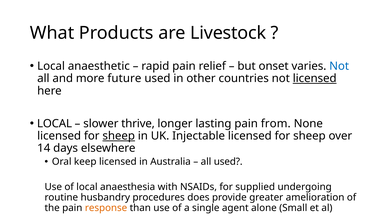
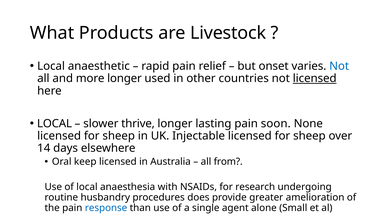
more future: future -> longer
from: from -> soon
sheep at (119, 136) underline: present -> none
all used: used -> from
supplied: supplied -> research
response colour: orange -> blue
